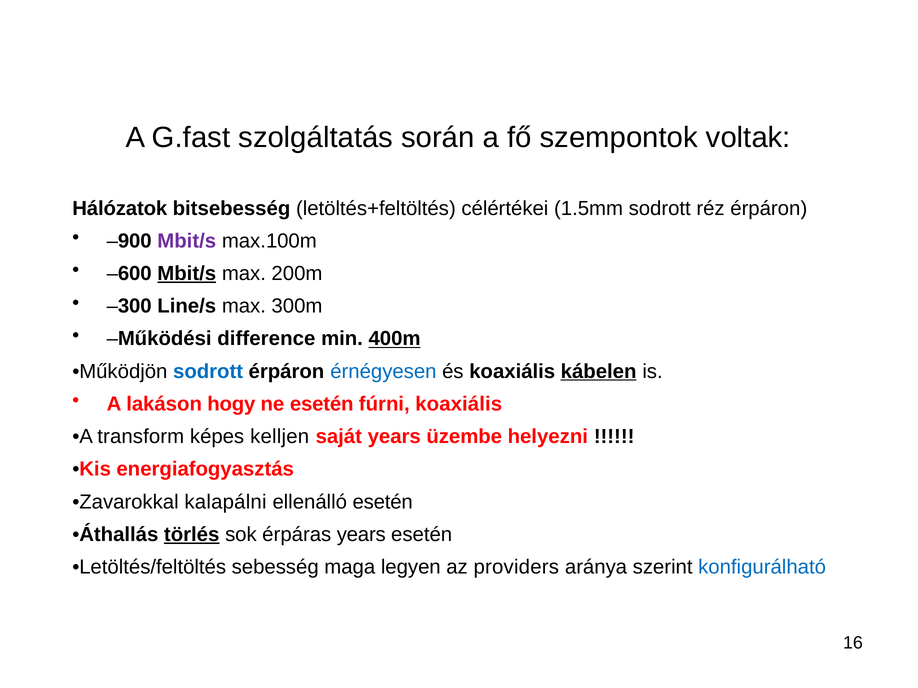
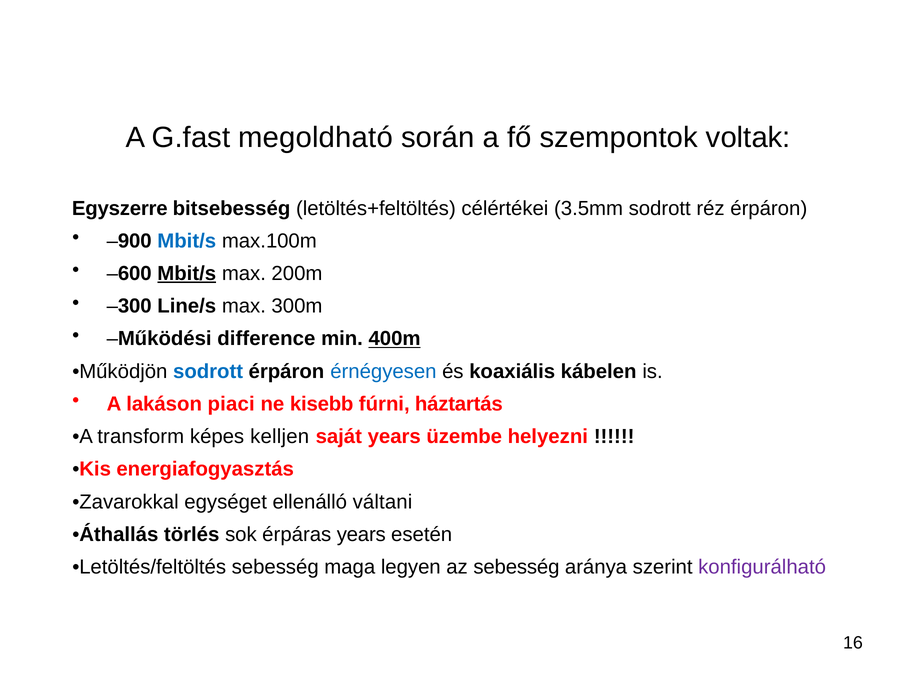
szolgáltatás: szolgáltatás -> megoldható
Hálózatok: Hálózatok -> Egyszerre
1.5mm: 1.5mm -> 3.5mm
Mbit/s at (187, 241) colour: purple -> blue
kábelen underline: present -> none
hogy: hogy -> piaci
ne esetén: esetén -> kisebb
fúrni koaxiális: koaxiális -> háztartás
kalapálni: kalapálni -> egységet
ellenálló esetén: esetén -> váltani
törlés underline: present -> none
az providers: providers -> sebesség
konfigurálható colour: blue -> purple
